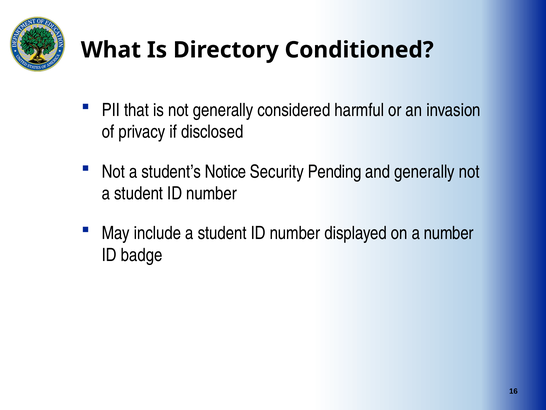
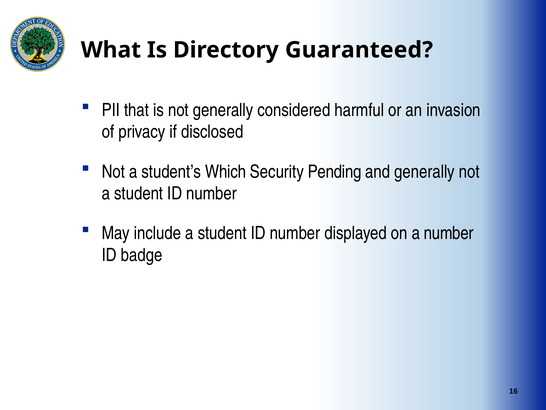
Conditioned: Conditioned -> Guaranteed
Notice: Notice -> Which
